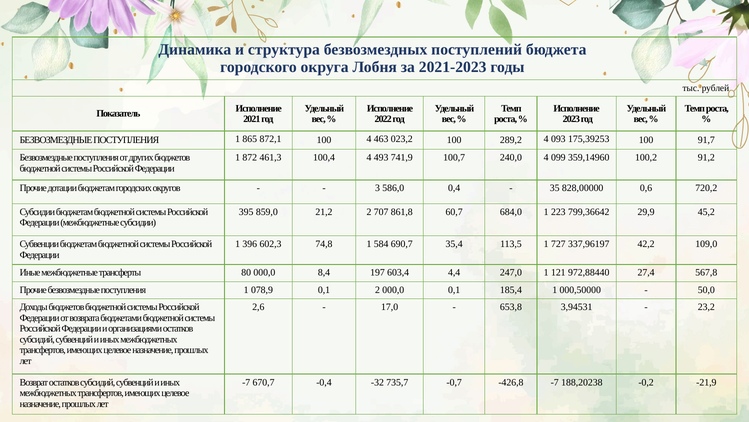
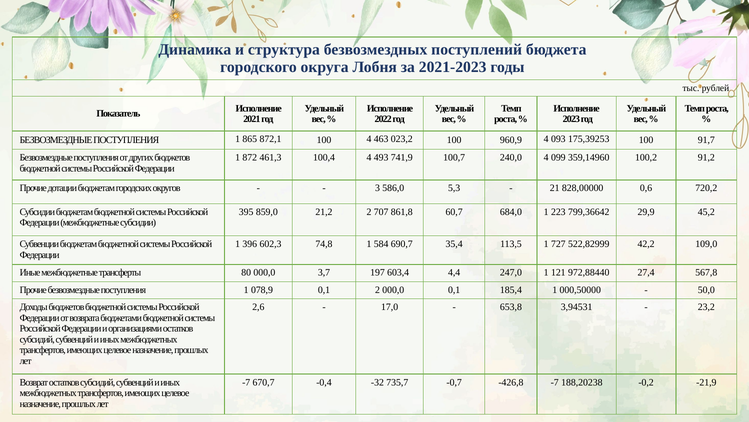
289,2: 289,2 -> 960,9
0,4: 0,4 -> 5,3
35: 35 -> 21
337,96197: 337,96197 -> 522,82999
8,4: 8,4 -> 3,7
